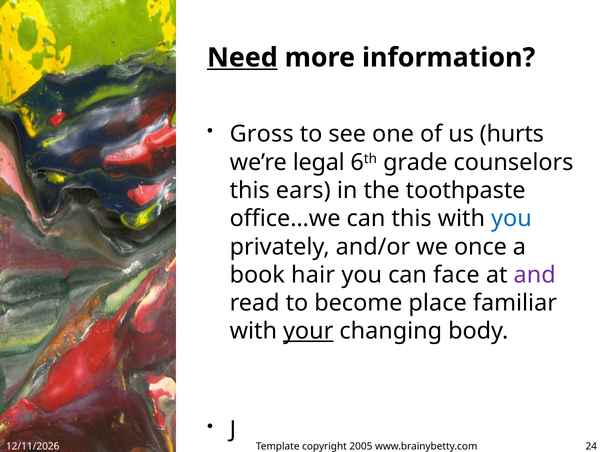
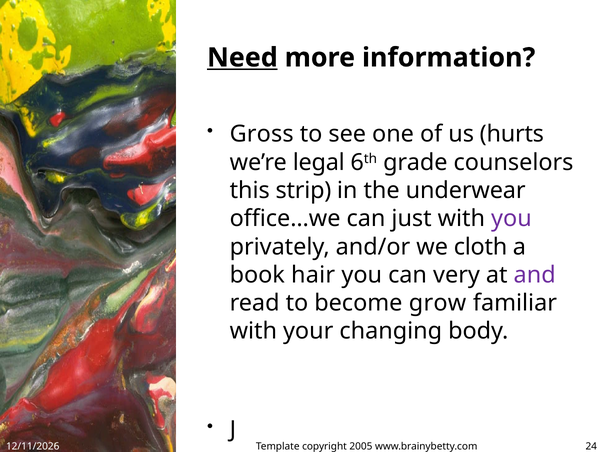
ears: ears -> strip
toothpaste: toothpaste -> underwear
can this: this -> just
you at (511, 219) colour: blue -> purple
once: once -> cloth
face: face -> very
place: place -> grow
your underline: present -> none
